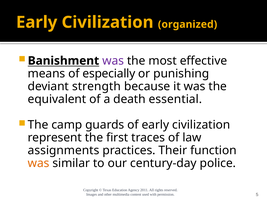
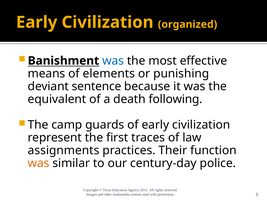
was at (113, 61) colour: purple -> blue
especially: especially -> elements
strength: strength -> sentence
essential: essential -> following
